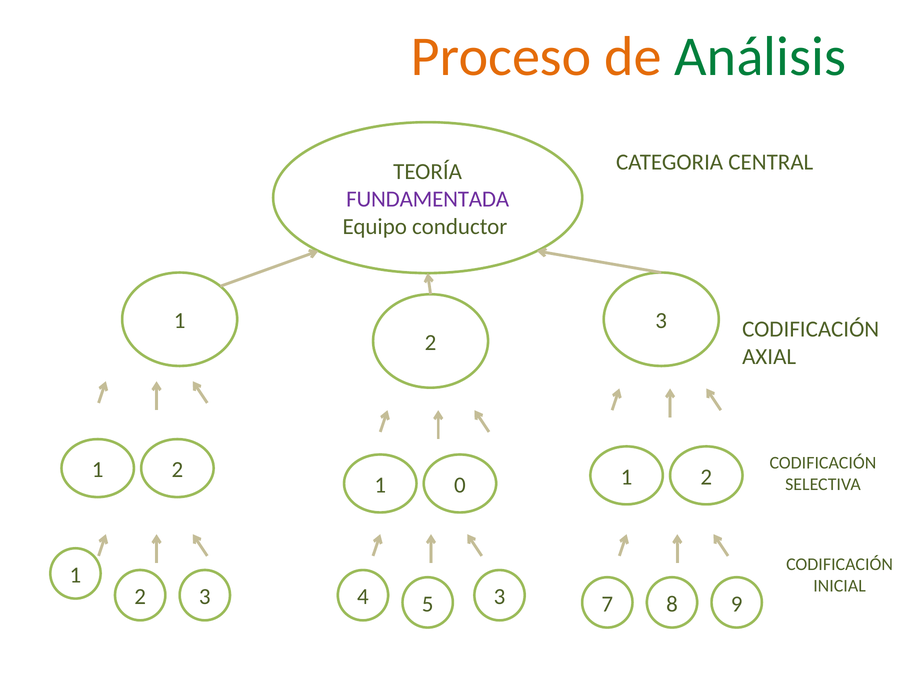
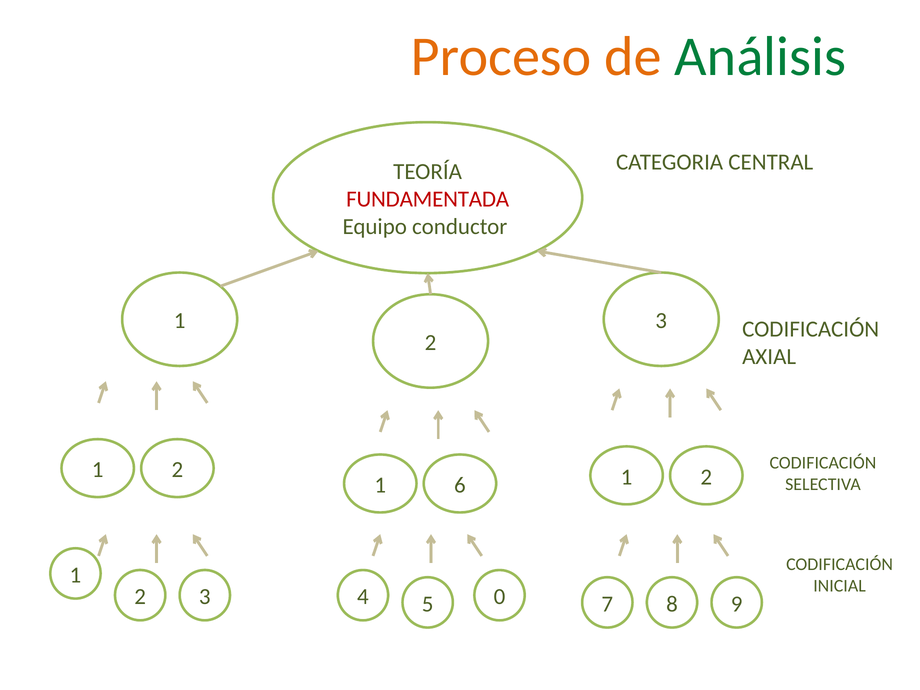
FUNDAMENTADA colour: purple -> red
0: 0 -> 6
5 3: 3 -> 0
